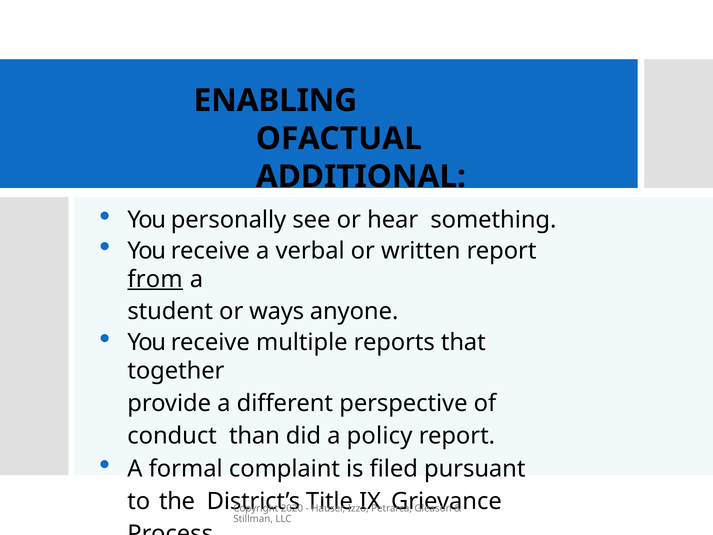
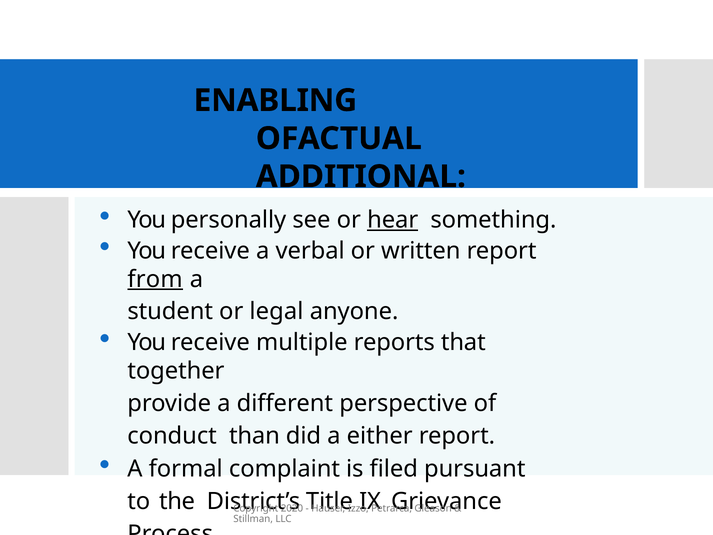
hear underline: none -> present
ways: ways -> legal
policy: policy -> either
